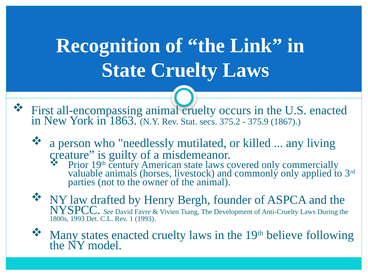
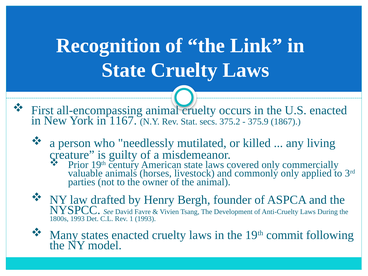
1863: 1863 -> 1167
believe: believe -> commit
